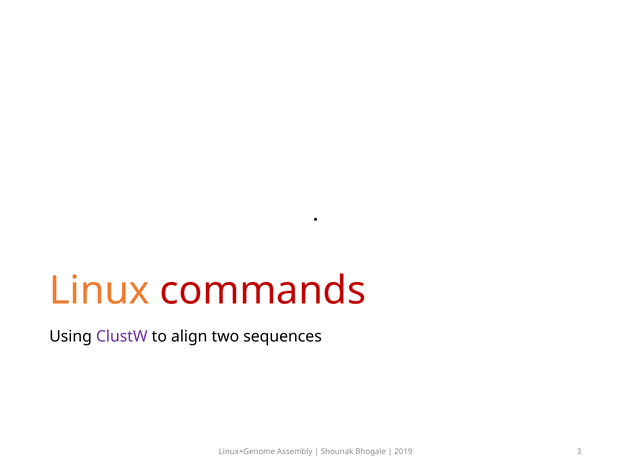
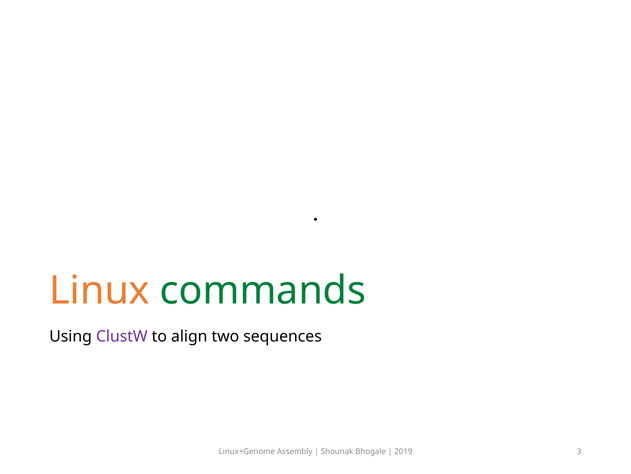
commands colour: red -> green
